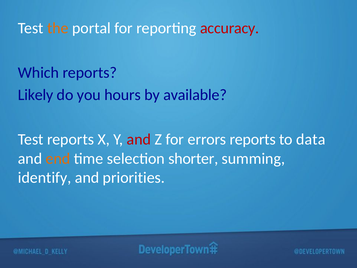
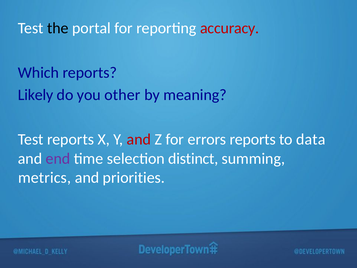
the colour: orange -> black
hours: hours -> other
available: available -> meaning
end colour: orange -> purple
shorter: shorter -> distinct
identify: identify -> metrics
